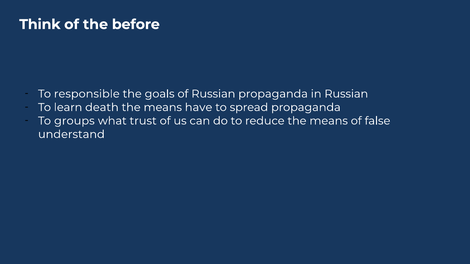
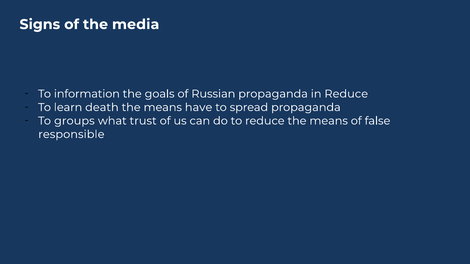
Think: Think -> Signs
before: before -> media
responsible: responsible -> information
in Russian: Russian -> Reduce
understand: understand -> responsible
